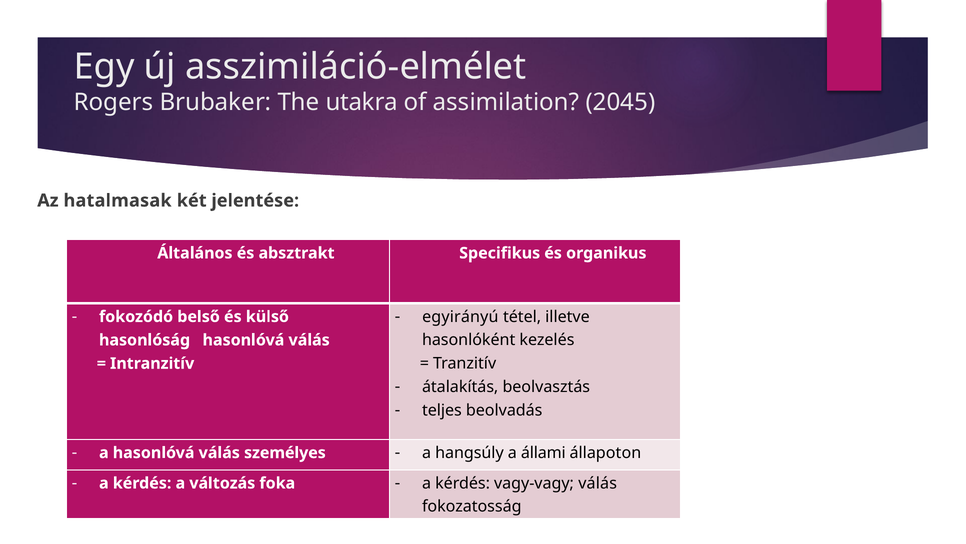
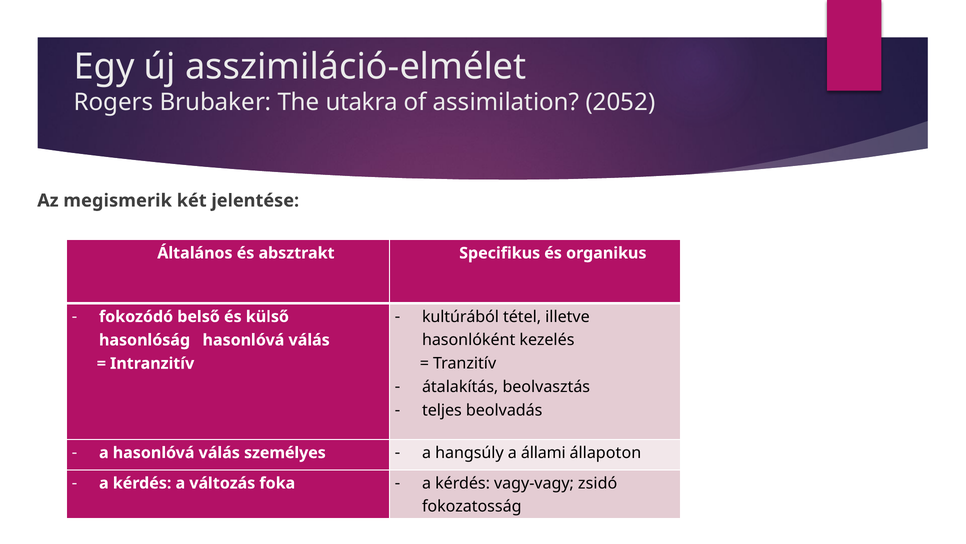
2045: 2045 -> 2052
hatalmasak: hatalmasak -> megismerik
egyirányú: egyirányú -> kultúrából
vagy-vagy válás: válás -> zsidó
